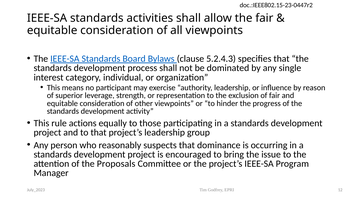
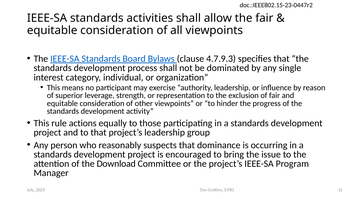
5.2.4.3: 5.2.4.3 -> 4.7.9.3
Proposals: Proposals -> Download
